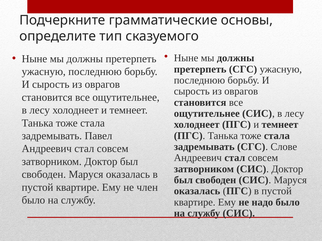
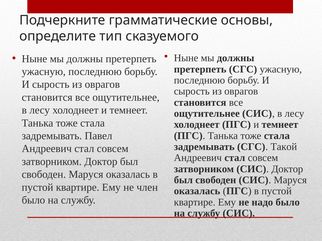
Слове: Слове -> Такой
